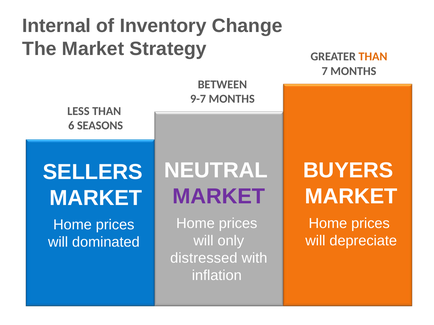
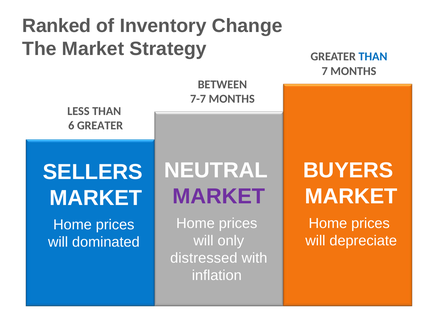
Internal: Internal -> Ranked
THAN at (373, 57) colour: orange -> blue
9-7: 9-7 -> 7-7
6 SEASONS: SEASONS -> GREATER
